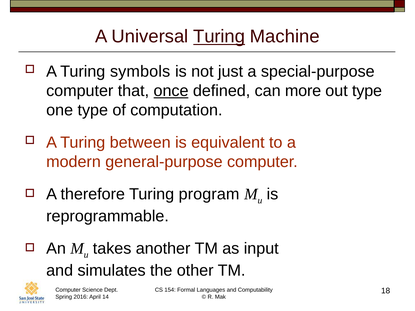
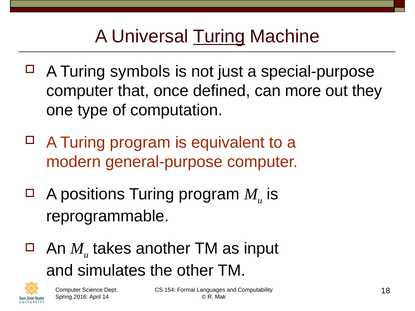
once underline: present -> none
out type: type -> they
A Turing between: between -> program
therefore: therefore -> positions
